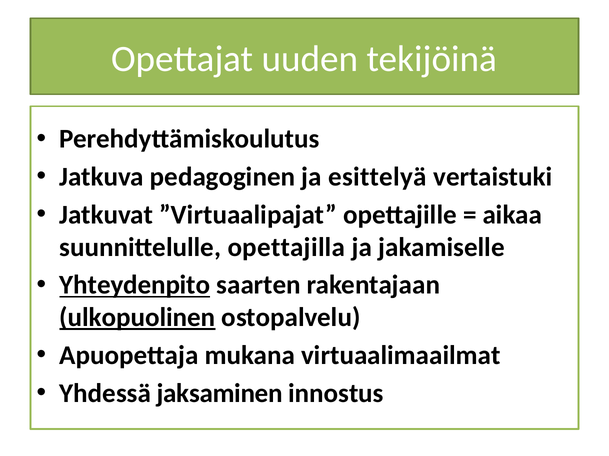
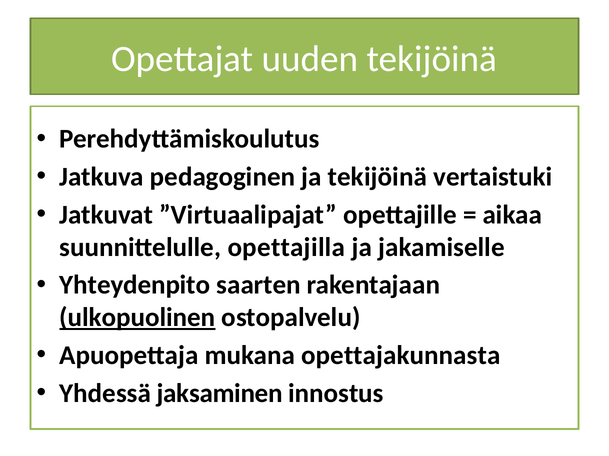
ja esittelyä: esittelyä -> tekijöinä
Yhteydenpito underline: present -> none
virtuaalimaailmat: virtuaalimaailmat -> opettajakunnasta
